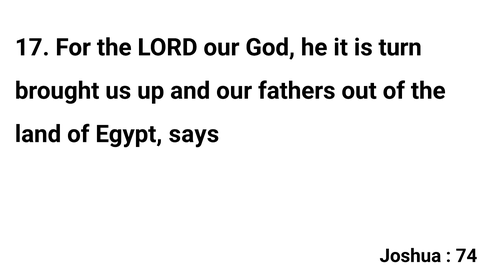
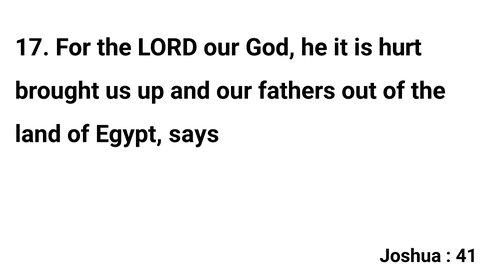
turn: turn -> hurt
74: 74 -> 41
